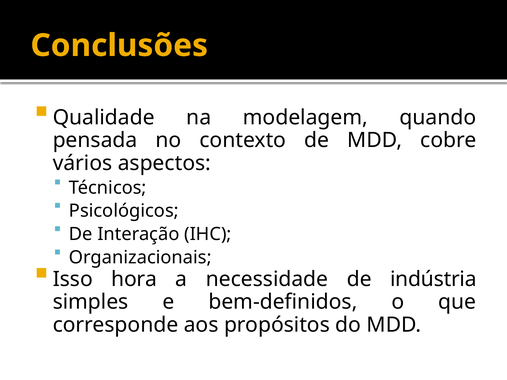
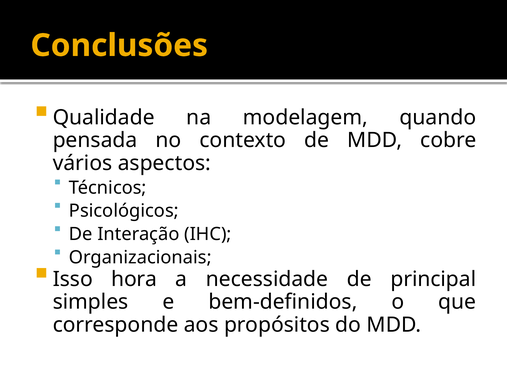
indústria: indústria -> principal
